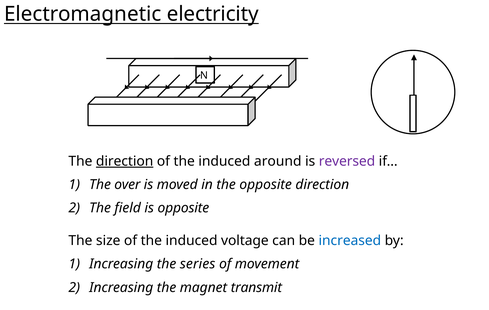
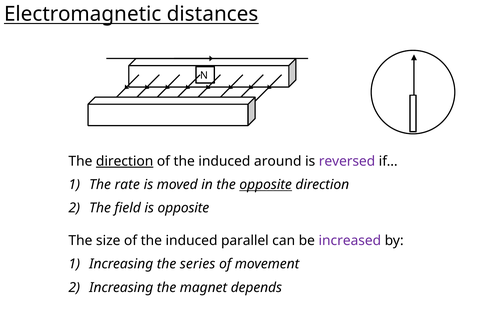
electricity: electricity -> distances
over: over -> rate
opposite at (266, 185) underline: none -> present
voltage: voltage -> parallel
increased colour: blue -> purple
transmit: transmit -> depends
